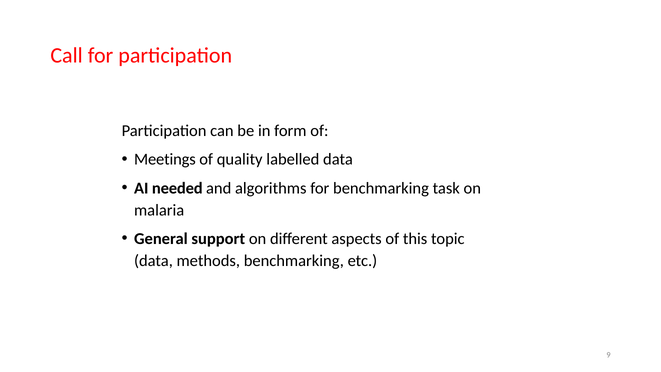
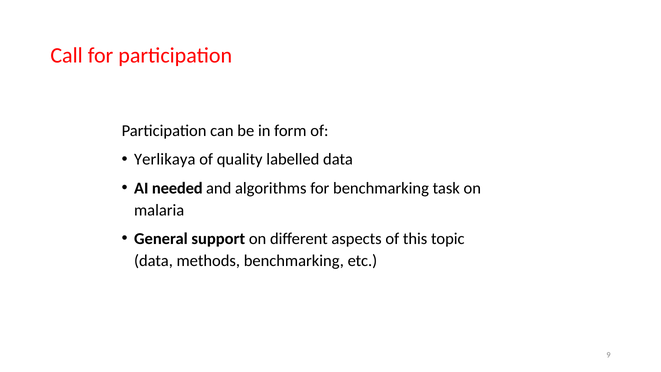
Meetings: Meetings -> Yerlikaya
